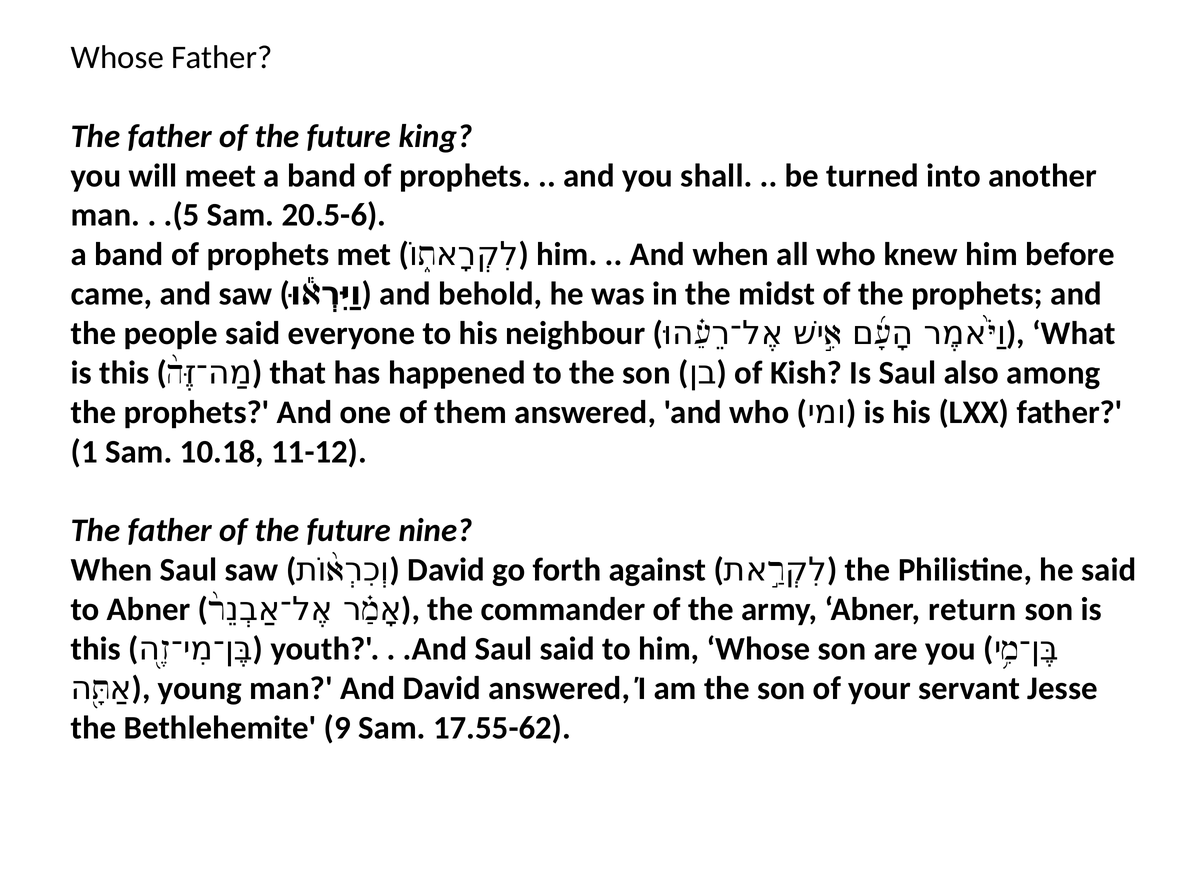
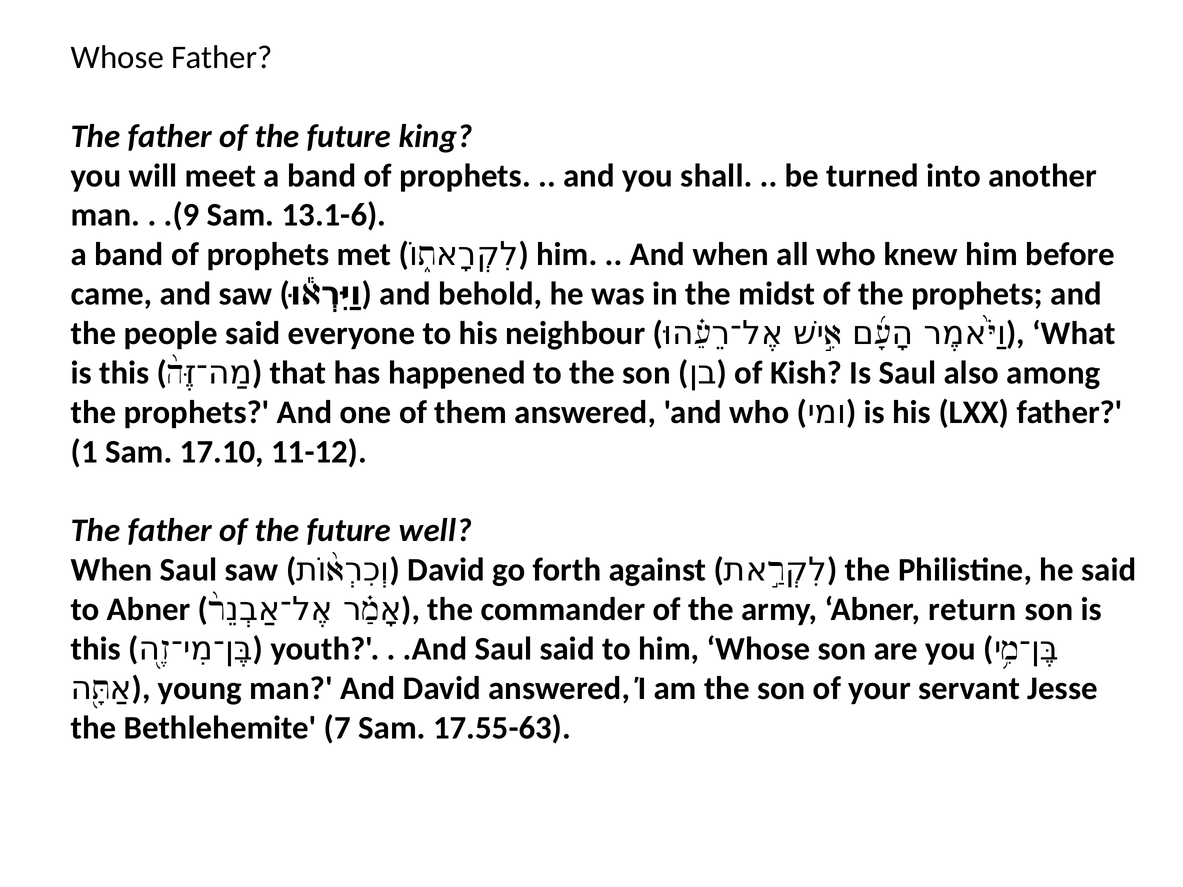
.(5: .(5 -> .(9
20.5-6: 20.5-6 -> 13.1-6
10.18: 10.18 -> 17.10
nine: nine -> well
9: 9 -> 7
17.55-62: 17.55-62 -> 17.55-63
